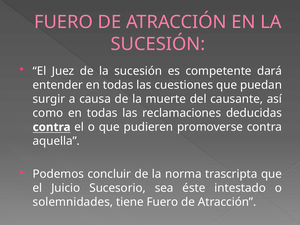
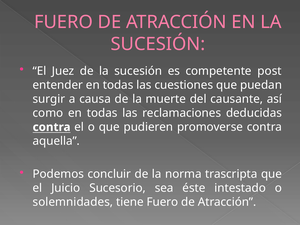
dará: dará -> post
